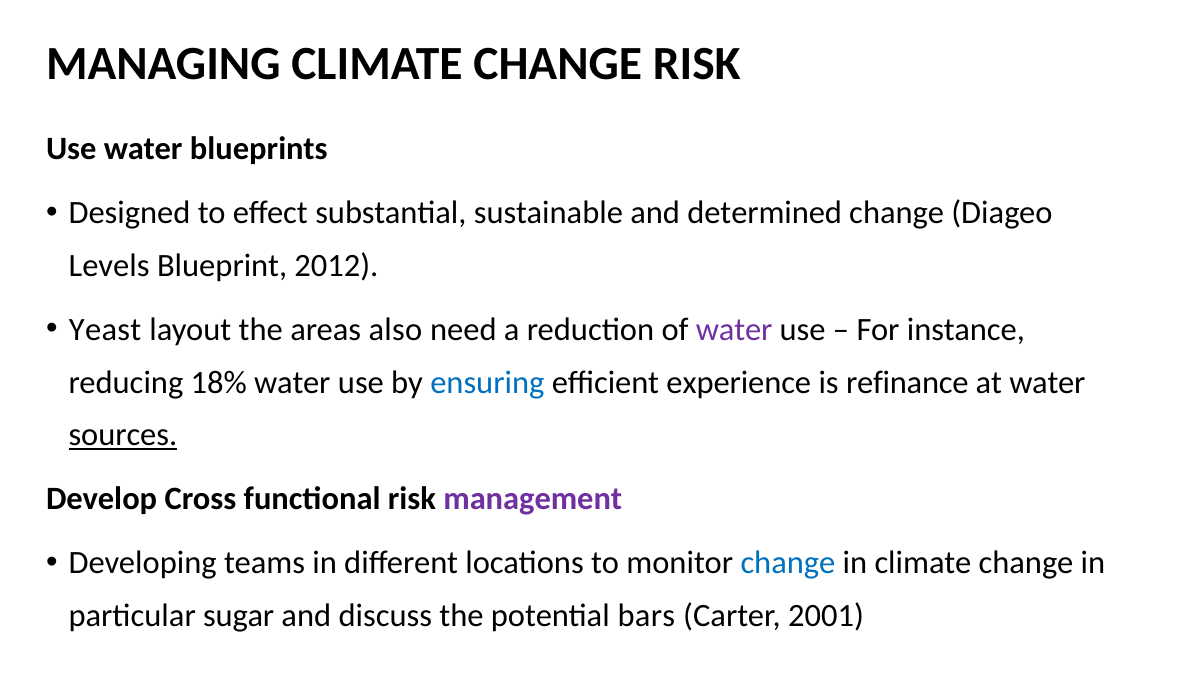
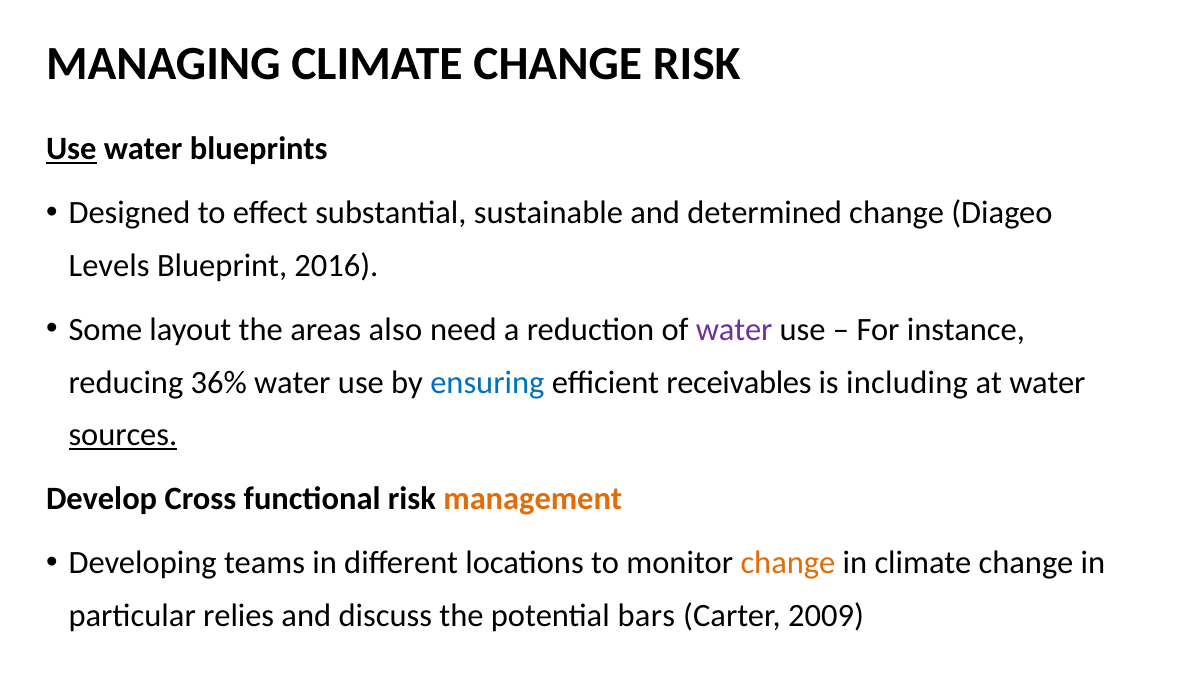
Use at (71, 149) underline: none -> present
2012: 2012 -> 2016
Yeast: Yeast -> Some
18%: 18% -> 36%
experience: experience -> receivables
refinance: refinance -> including
management colour: purple -> orange
change at (788, 563) colour: blue -> orange
sugar: sugar -> relies
2001: 2001 -> 2009
